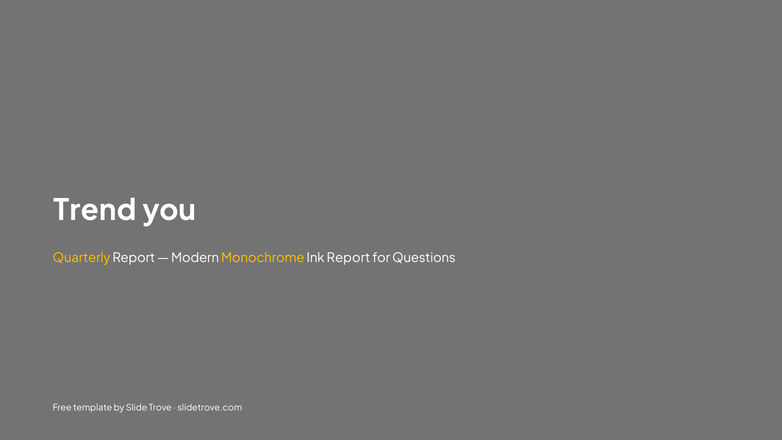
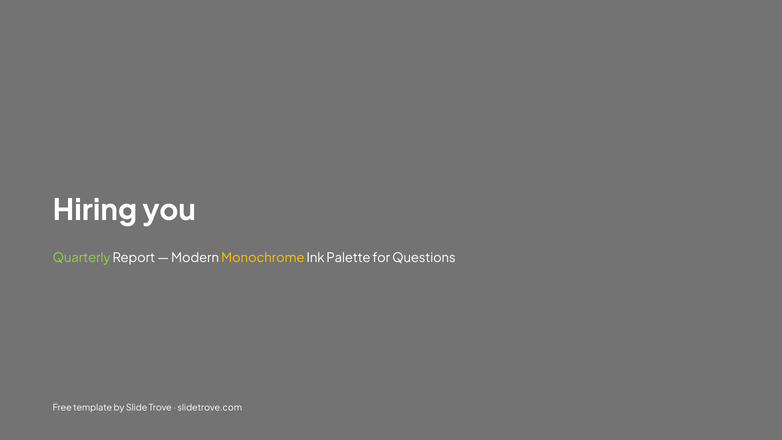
Trend: Trend -> Hiring
Quarterly colour: yellow -> light green
Ink Report: Report -> Palette
